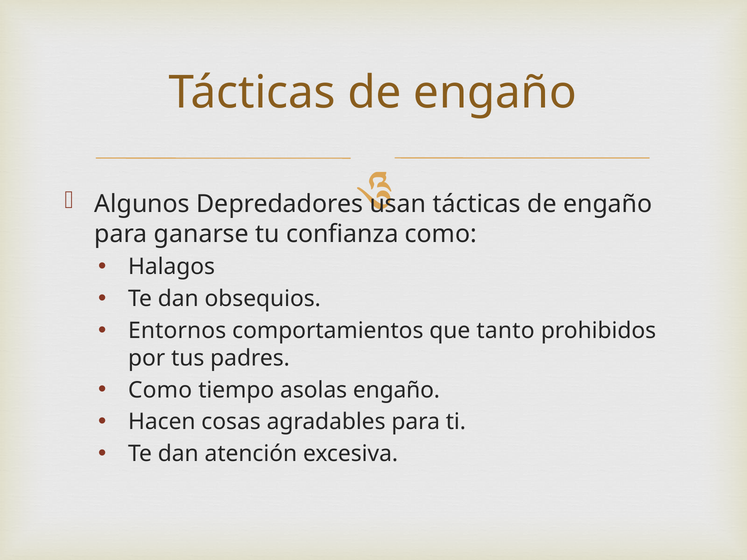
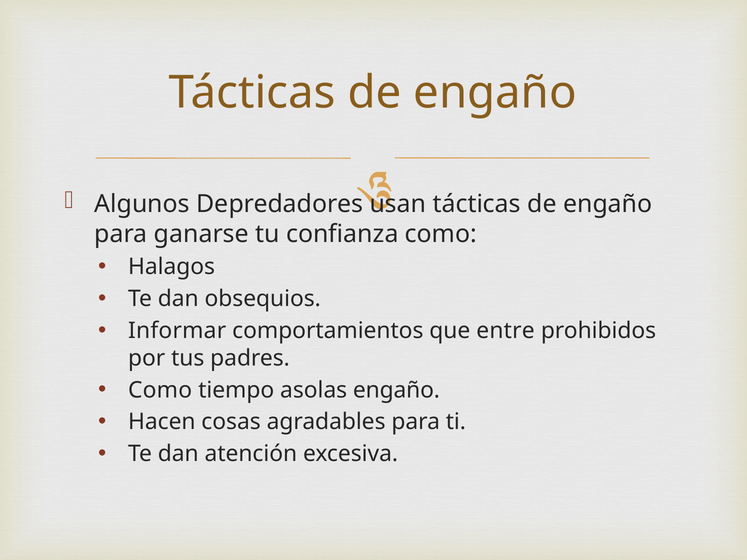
Entornos: Entornos -> Informar
tanto: tanto -> entre
